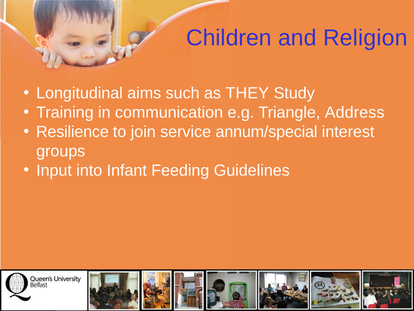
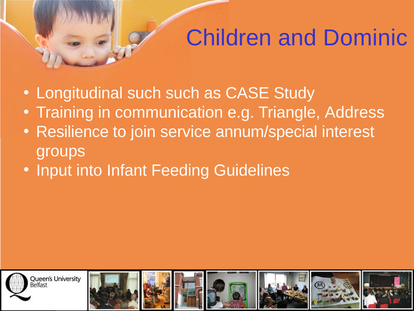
Religion: Religion -> Dominic
Longitudinal aims: aims -> such
THEY: THEY -> CASE
